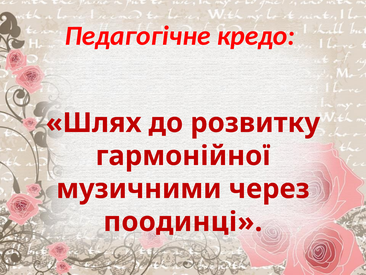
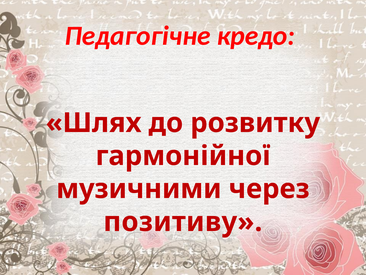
поодинці: поодинці -> позитиву
